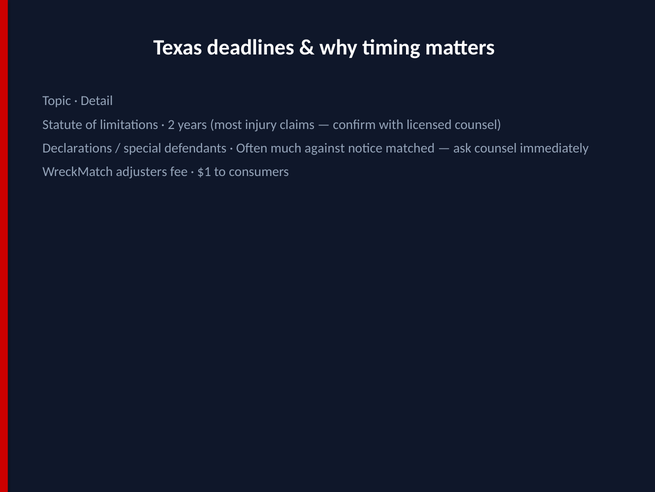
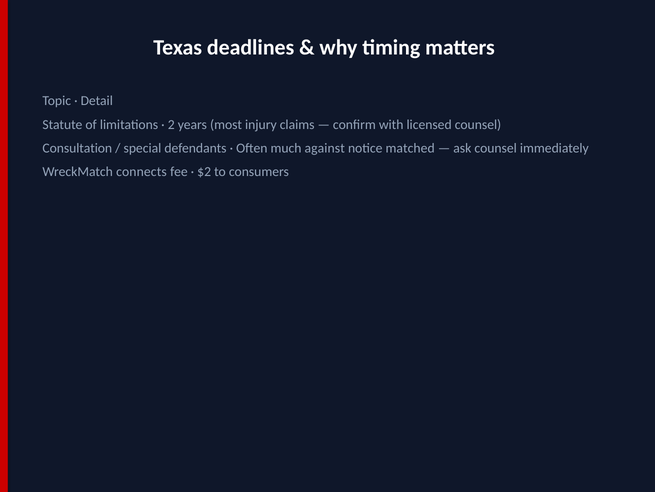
Declarations: Declarations -> Consultation
adjusters: adjusters -> connects
$1: $1 -> $2
